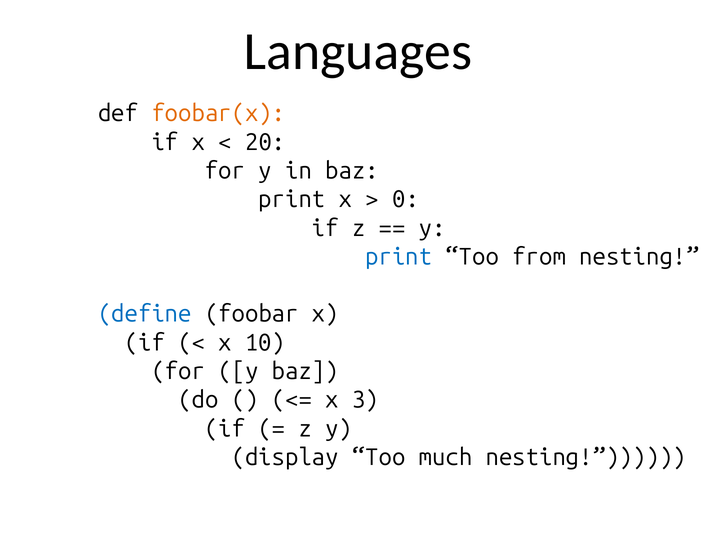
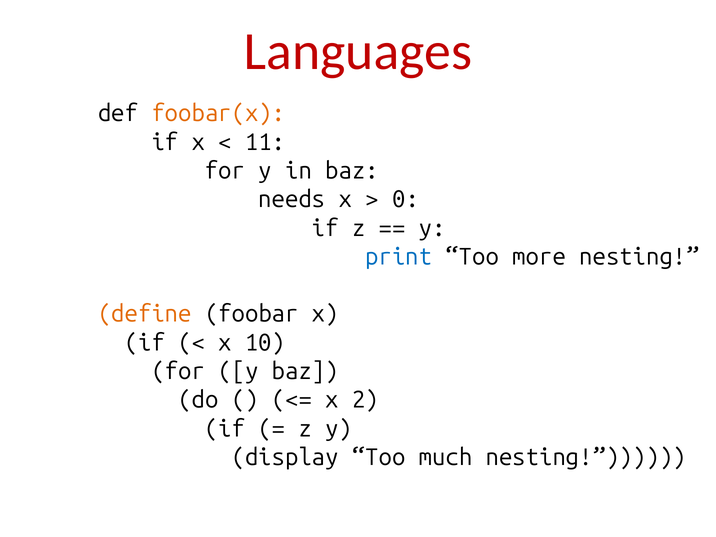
Languages colour: black -> red
20: 20 -> 11
print at (292, 200): print -> needs
from: from -> more
define colour: blue -> orange
3: 3 -> 2
